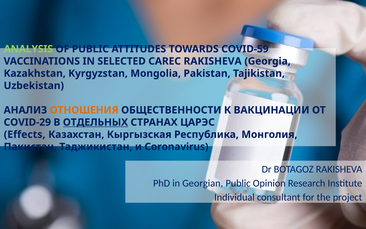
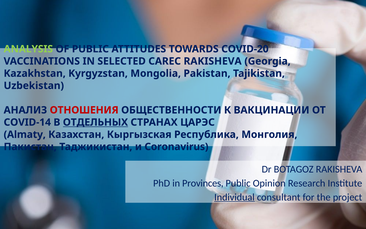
COVID-59: COVID-59 -> COVID-20
ОТНОШЕНИЯ colour: orange -> red
COVID-29: COVID-29 -> COVID-14
Effects: Effects -> Almaty
Georgian: Georgian -> Provinces
Individual underline: none -> present
